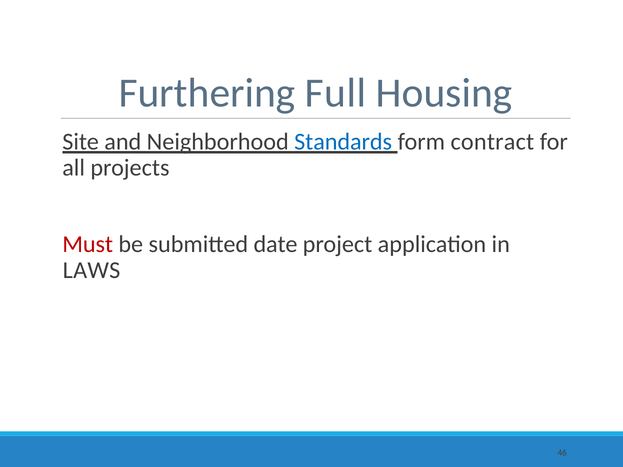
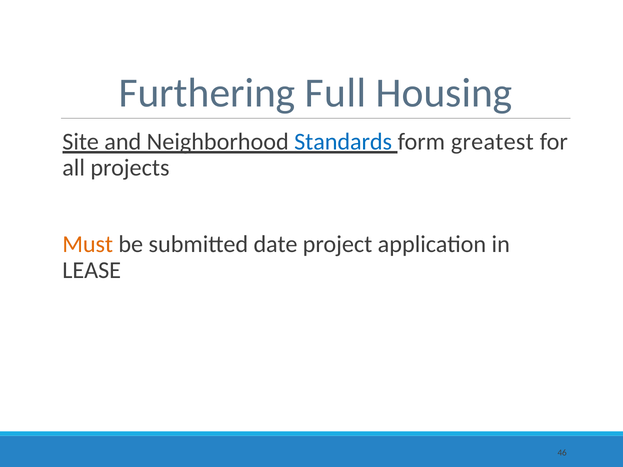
contract: contract -> greatest
Must colour: red -> orange
LAWS: LAWS -> LEASE
